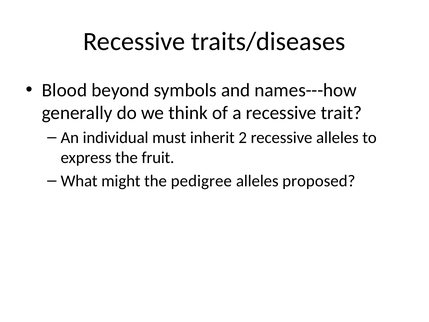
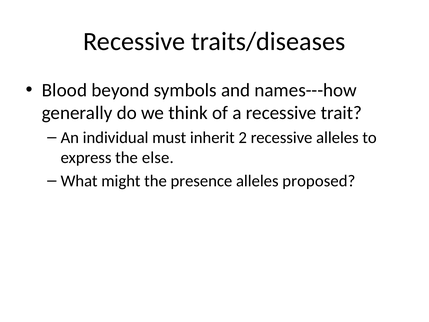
fruit: fruit -> else
pedigree: pedigree -> presence
